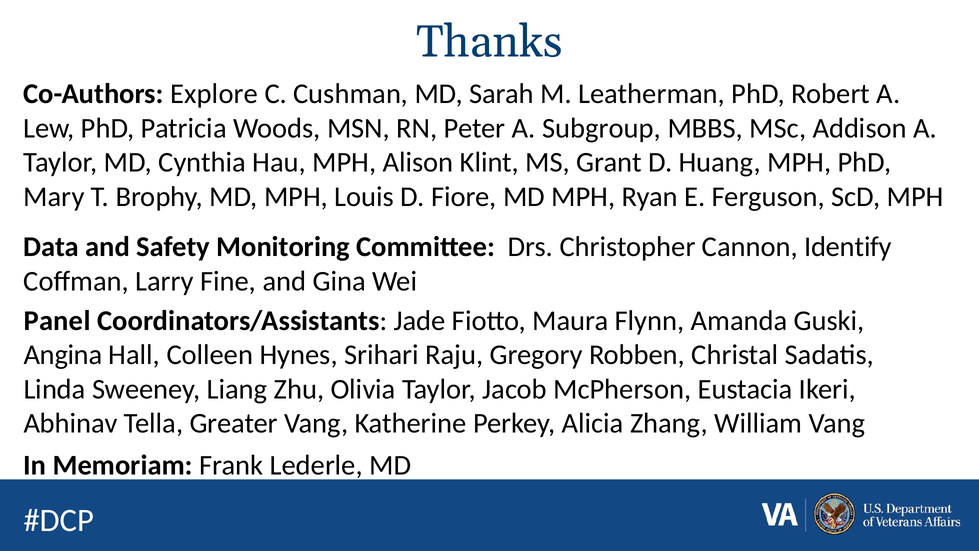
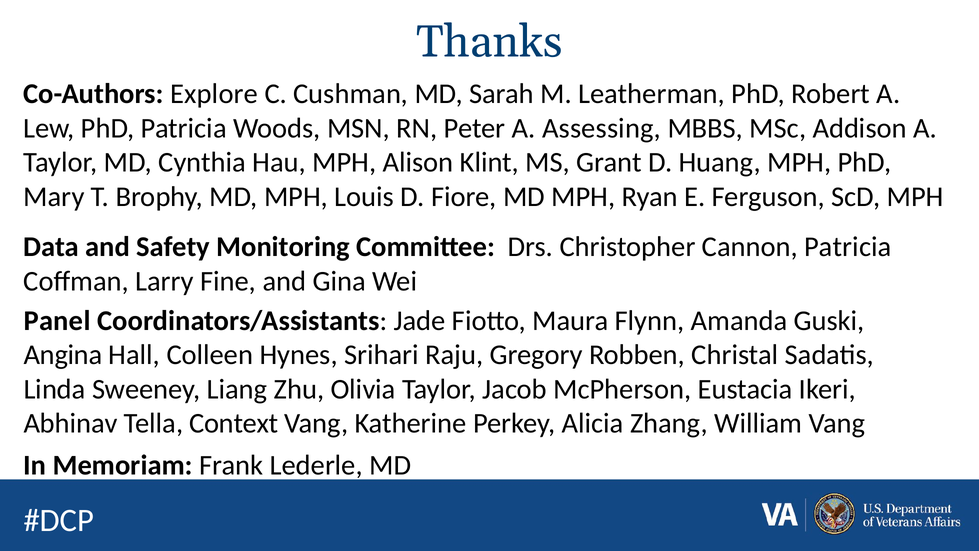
Subgroup: Subgroup -> Assessing
Cannon Identify: Identify -> Patricia
Greater: Greater -> Context
